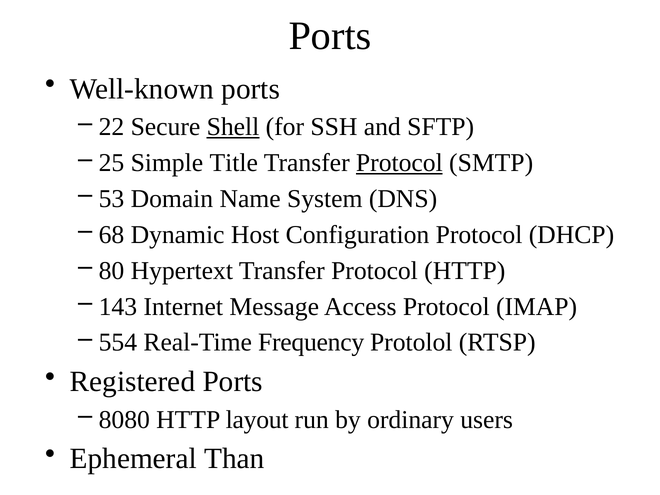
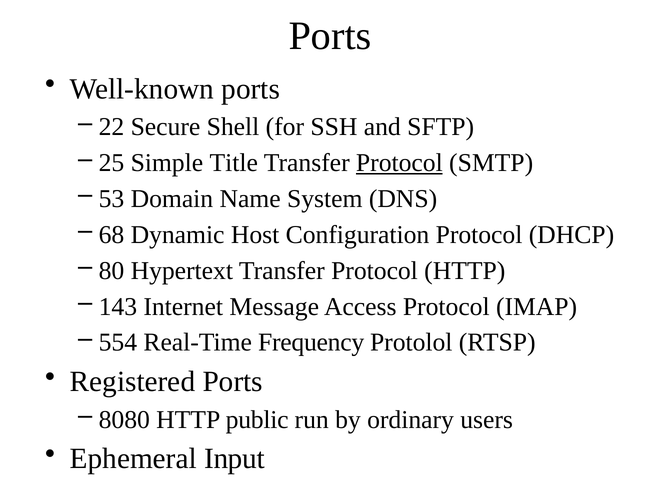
Shell underline: present -> none
layout: layout -> public
Than: Than -> Input
